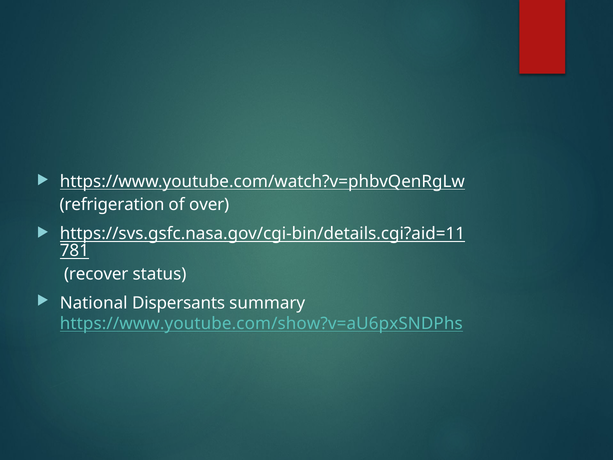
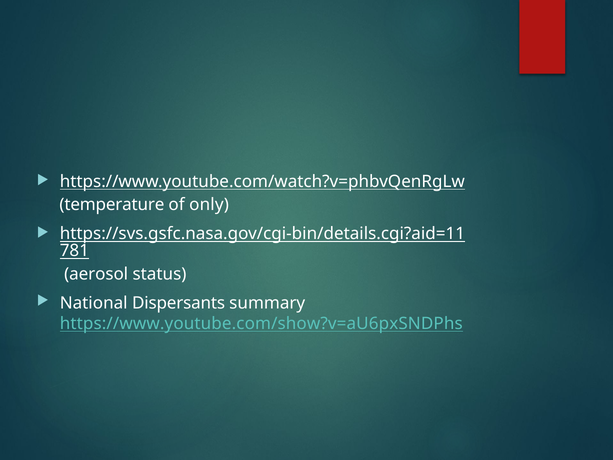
refrigeration: refrigeration -> temperature
over: over -> only
recover: recover -> aerosol
